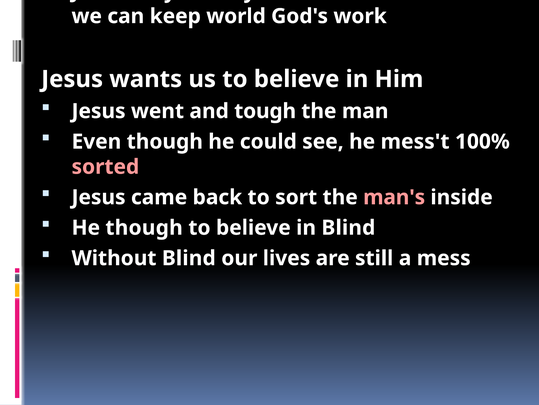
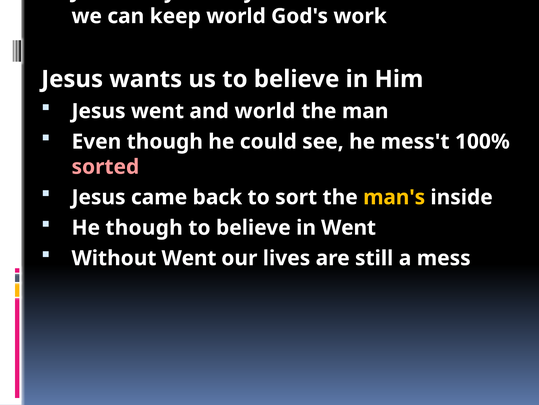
and tough: tough -> world
man's colour: pink -> yellow
in Blind: Blind -> Went
Without Blind: Blind -> Went
